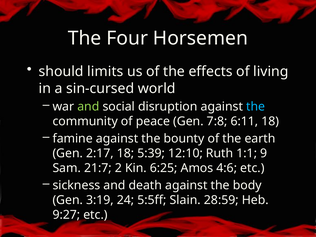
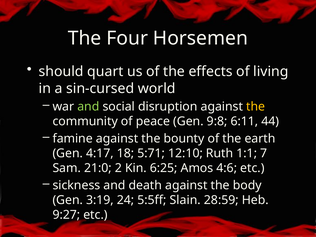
limits: limits -> quart
the at (256, 107) colour: light blue -> yellow
7:8: 7:8 -> 9:8
6:11 18: 18 -> 44
2:17: 2:17 -> 4:17
5:39: 5:39 -> 5:71
9: 9 -> 7
21:7: 21:7 -> 21:0
